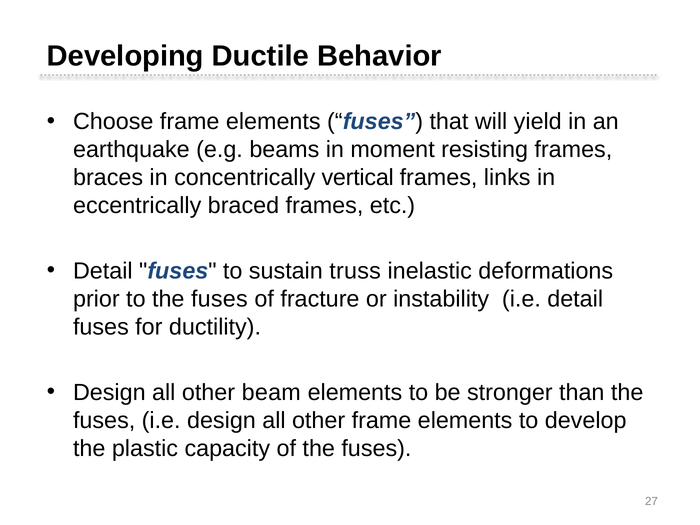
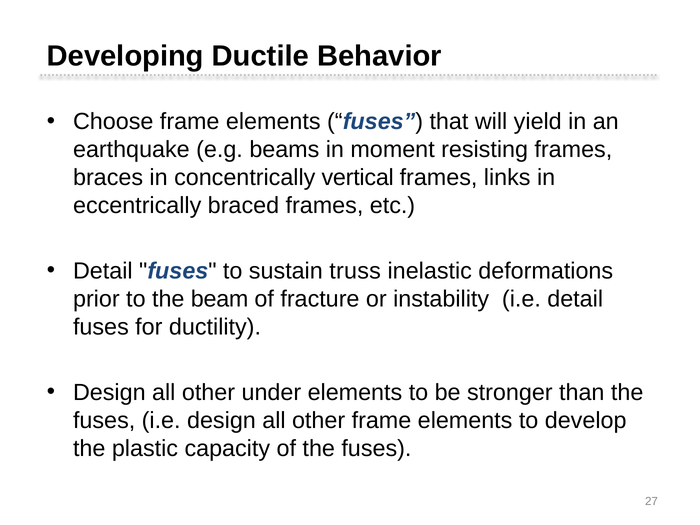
to the fuses: fuses -> beam
beam: beam -> under
